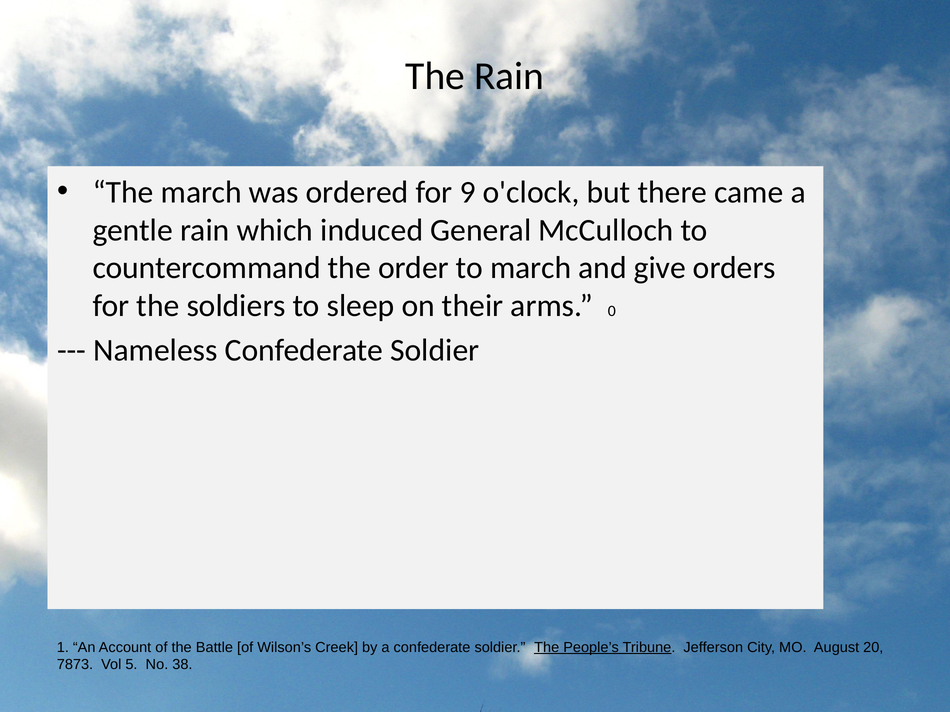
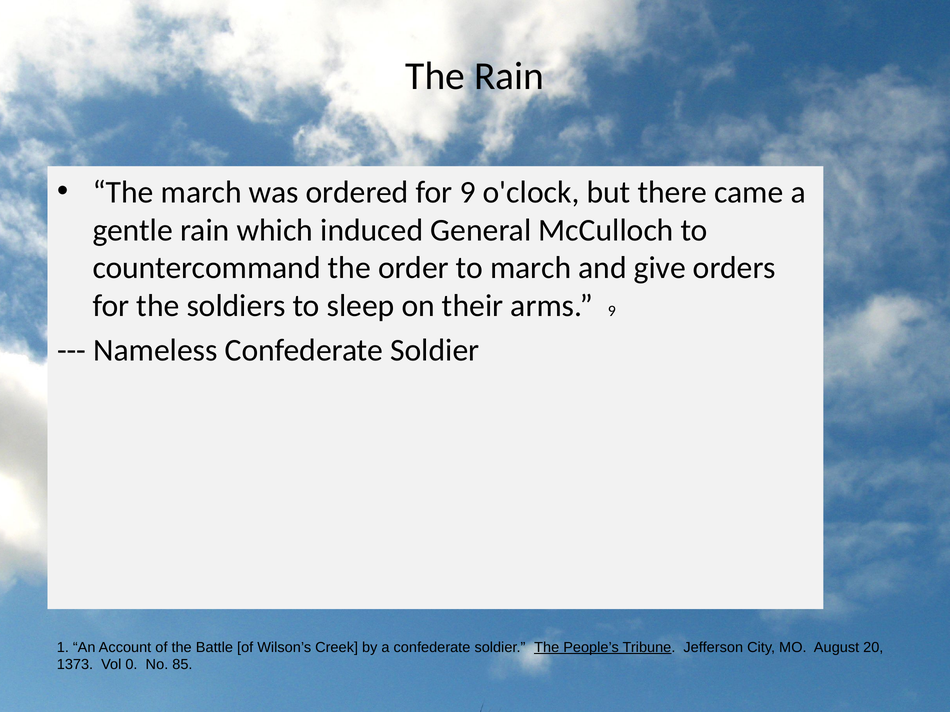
arms 0: 0 -> 9
7873: 7873 -> 1373
5: 5 -> 0
38: 38 -> 85
